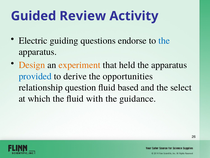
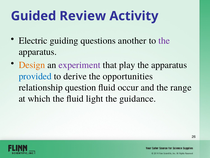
endorse: endorse -> another
the at (164, 41) colour: blue -> purple
experiment colour: orange -> purple
held: held -> play
based: based -> occur
select: select -> range
with: with -> light
